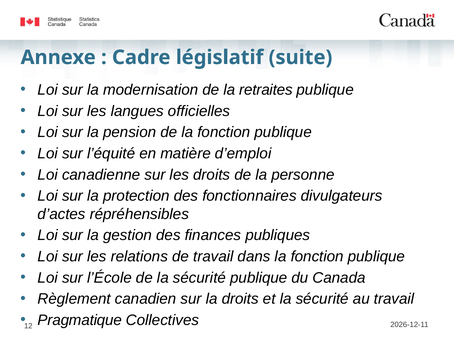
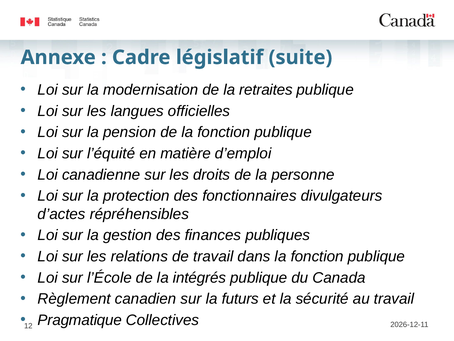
de la sécurité: sécurité -> intégrés
la droits: droits -> futurs
